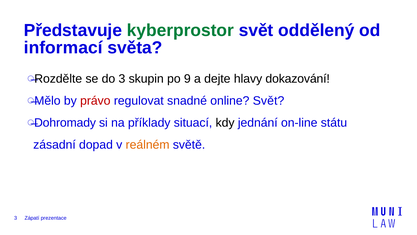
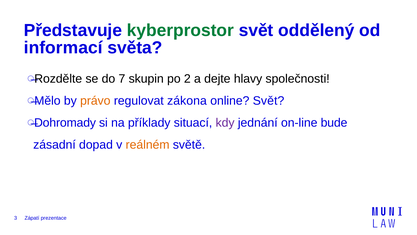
do 3: 3 -> 7
9: 9 -> 2
dokazování: dokazování -> společnosti
právo colour: red -> orange
snadné: snadné -> zákona
kdy colour: black -> purple
státu: státu -> bude
